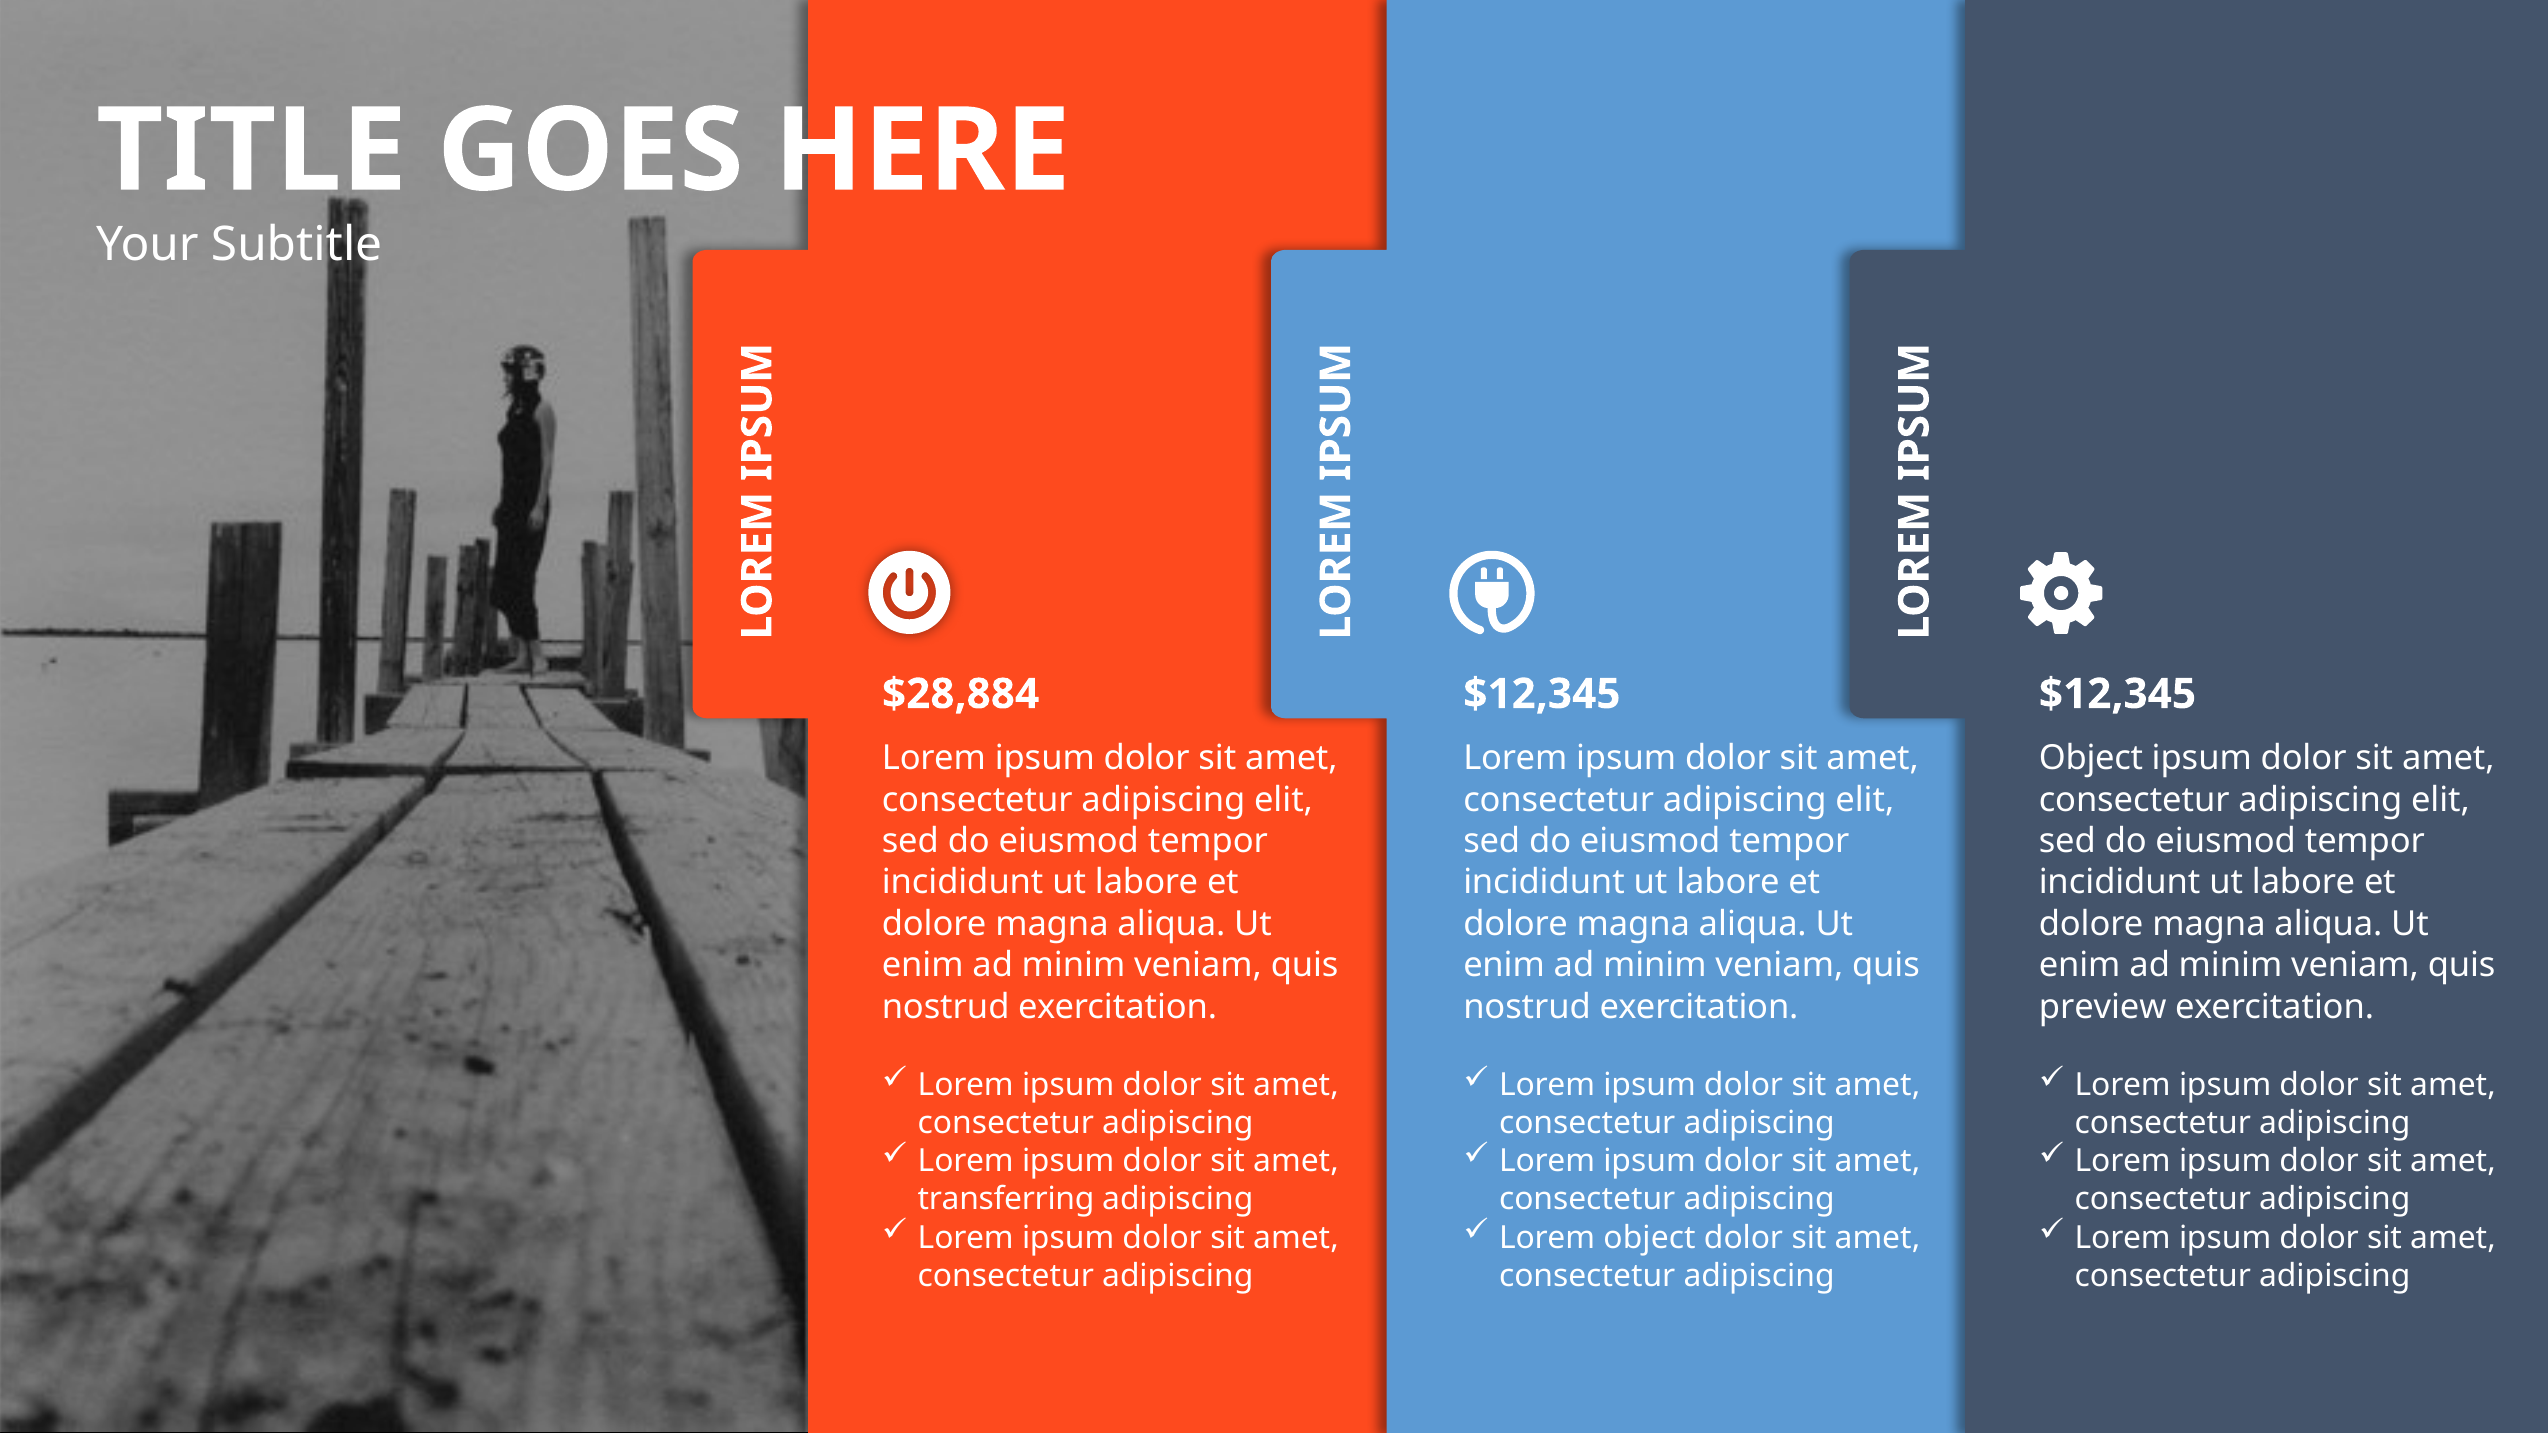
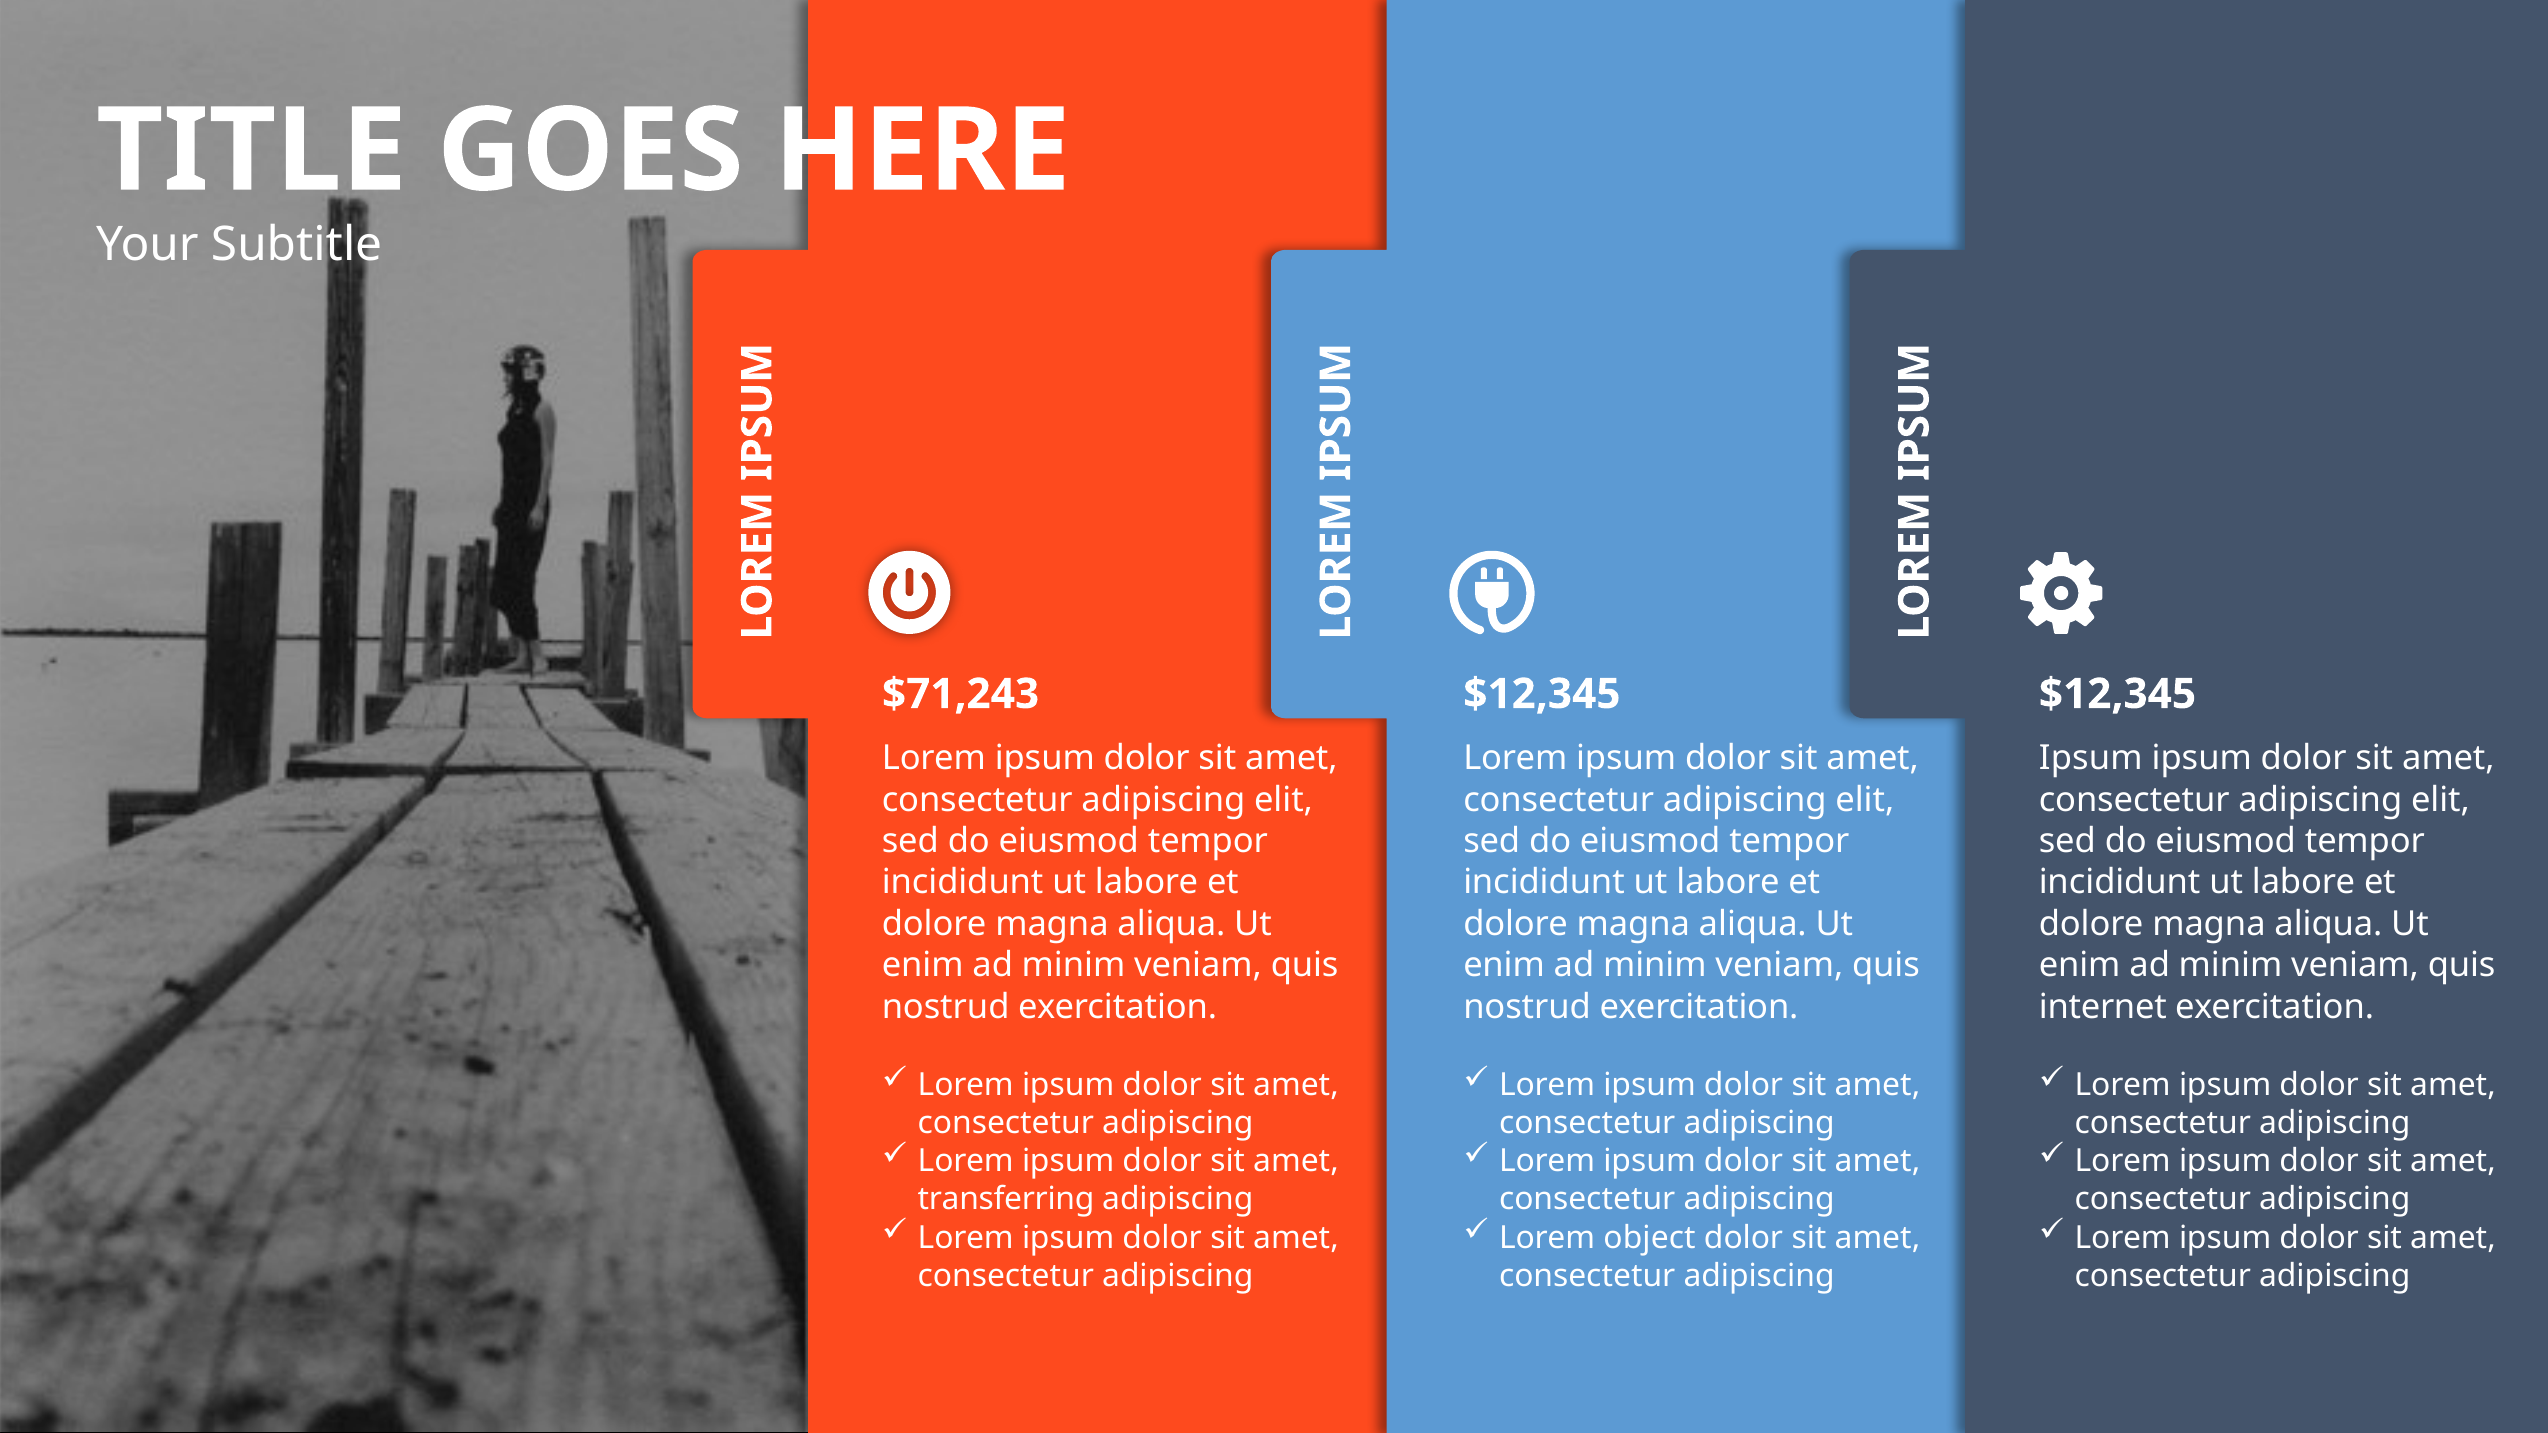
$28,884: $28,884 -> $71,243
Object at (2091, 758): Object -> Ipsum
preview: preview -> internet
